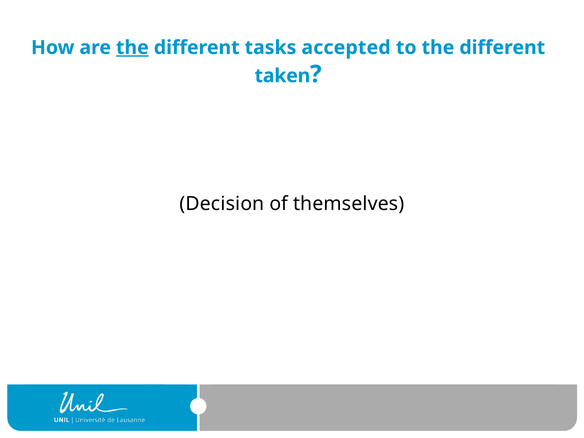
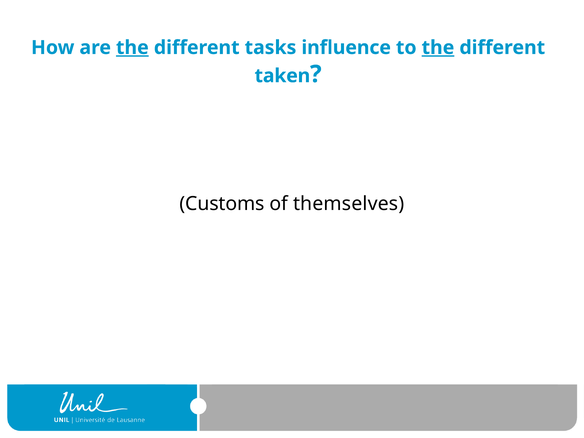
accepted: accepted -> influence
the at (438, 48) underline: none -> present
Decision: Decision -> Customs
